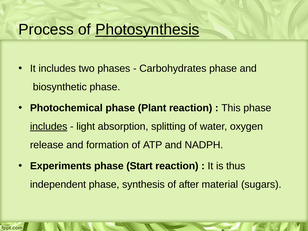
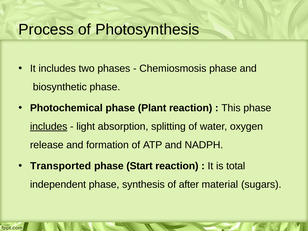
Photosynthesis underline: present -> none
Carbohydrates: Carbohydrates -> Chemiosmosis
Experiments: Experiments -> Transported
thus: thus -> total
